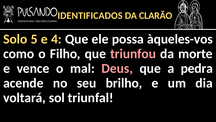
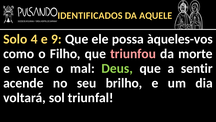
CLARÃO: CLARÃO -> AQUELE
5: 5 -> 4
4: 4 -> 9
Deus colour: pink -> light green
pedra: pedra -> sentir
